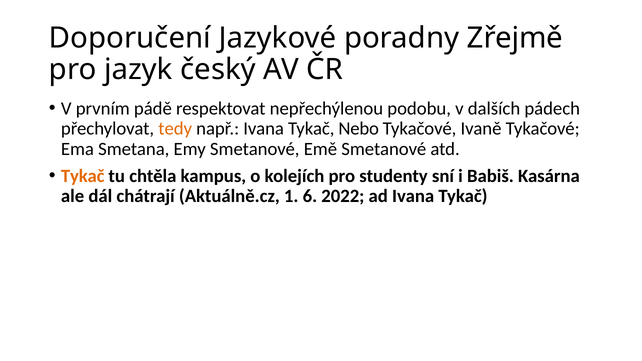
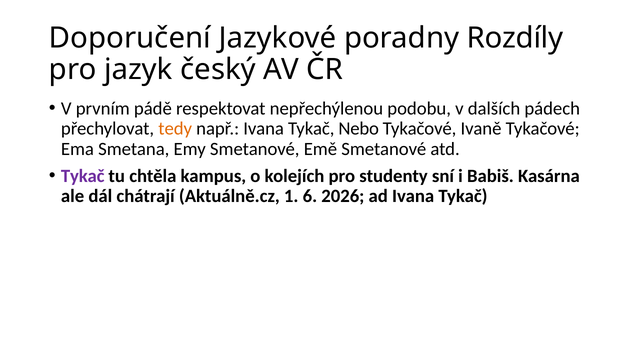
Zřejmě: Zřejmě -> Rozdíly
Tykač at (83, 176) colour: orange -> purple
2022: 2022 -> 2026
